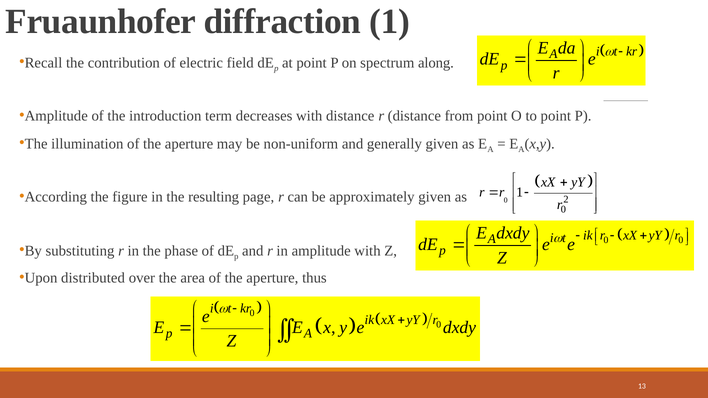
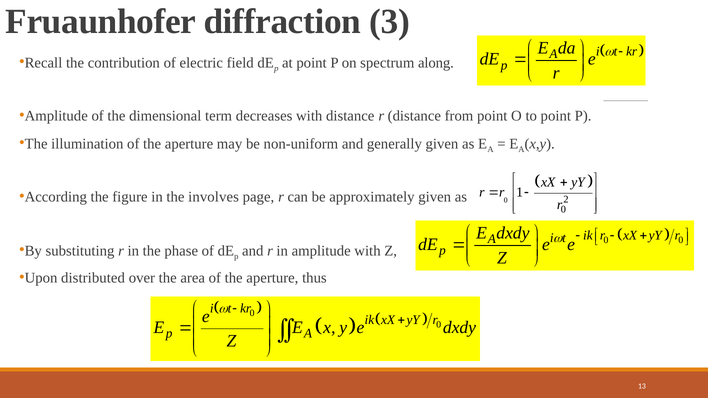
diffraction 1: 1 -> 3
introduction: introduction -> dimensional
resulting: resulting -> involves
